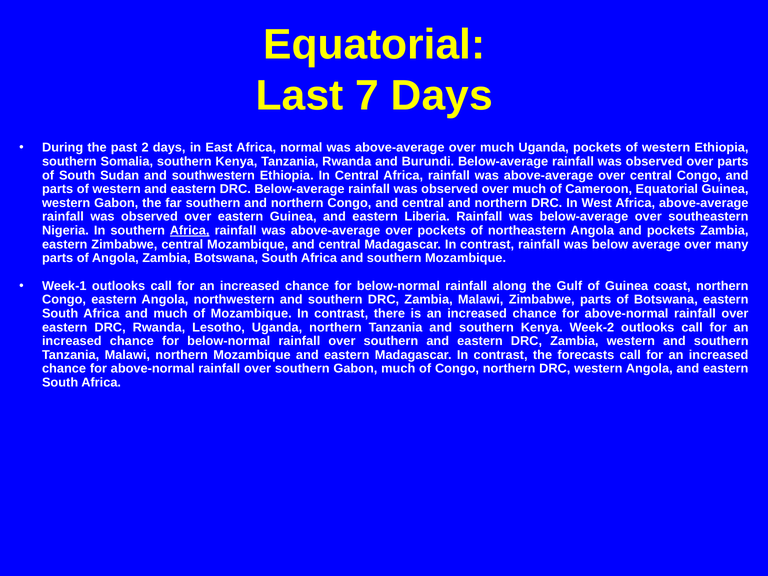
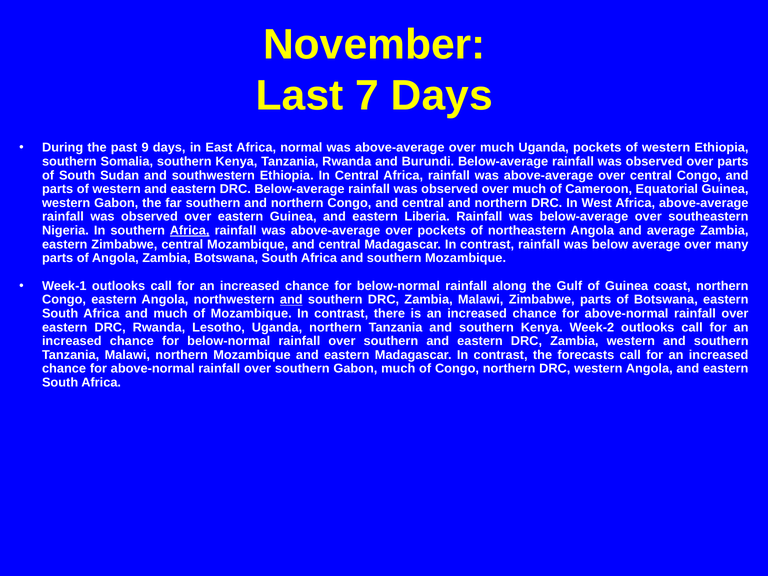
Equatorial at (374, 45): Equatorial -> November
2: 2 -> 9
and pockets: pockets -> average
and at (291, 300) underline: none -> present
